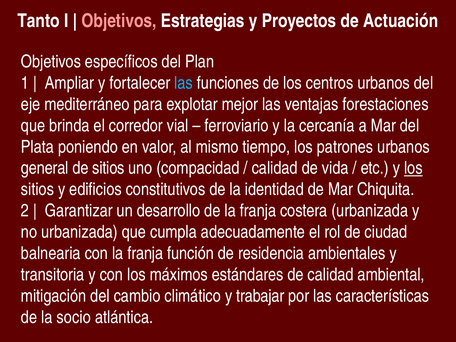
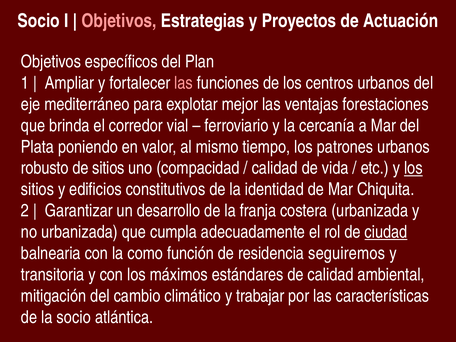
Tanto at (39, 21): Tanto -> Socio
las at (184, 83) colour: light blue -> pink
general: general -> robusto
ciudad underline: none -> present
con la franja: franja -> como
ambientales: ambientales -> seguiremos
